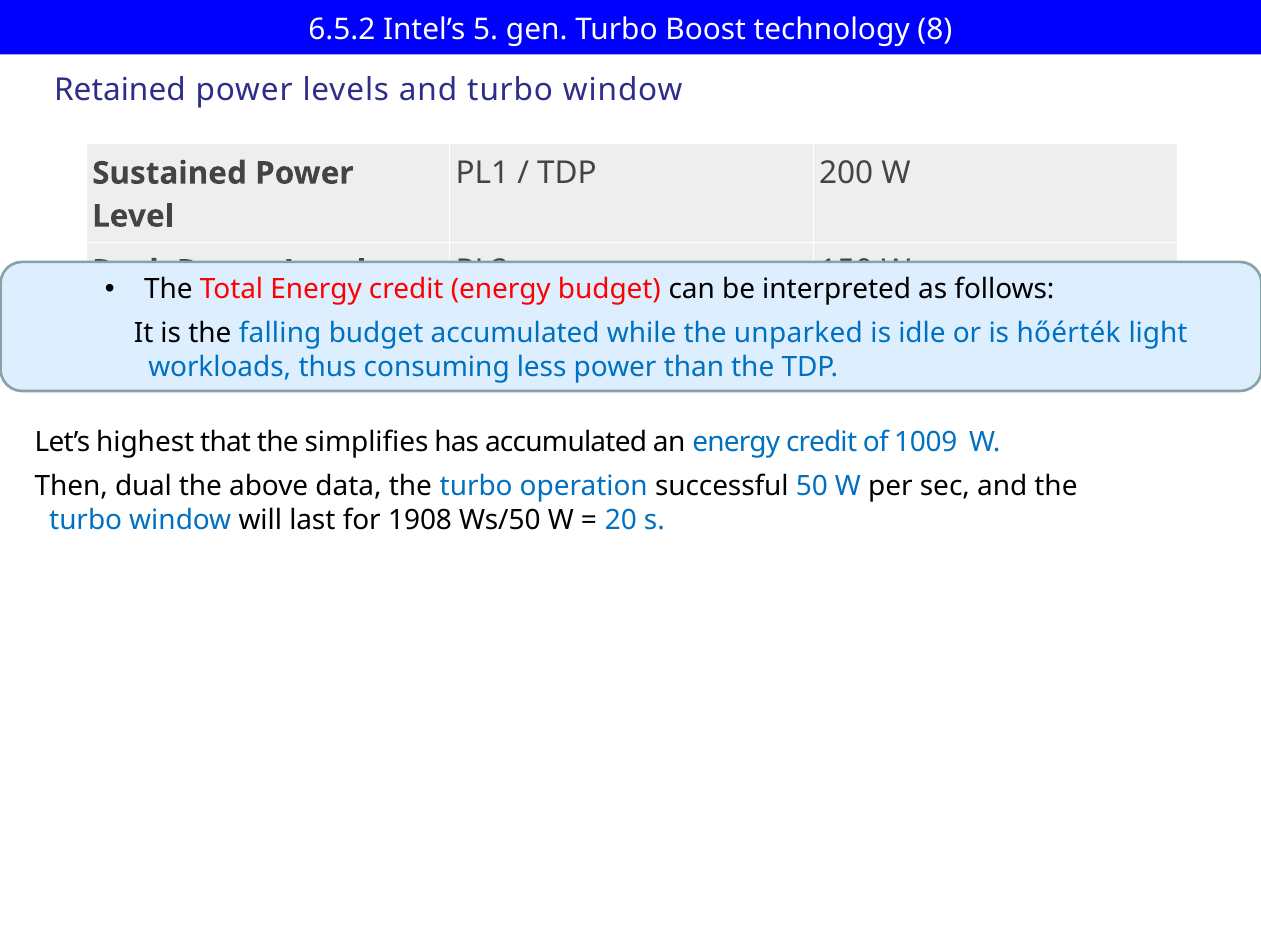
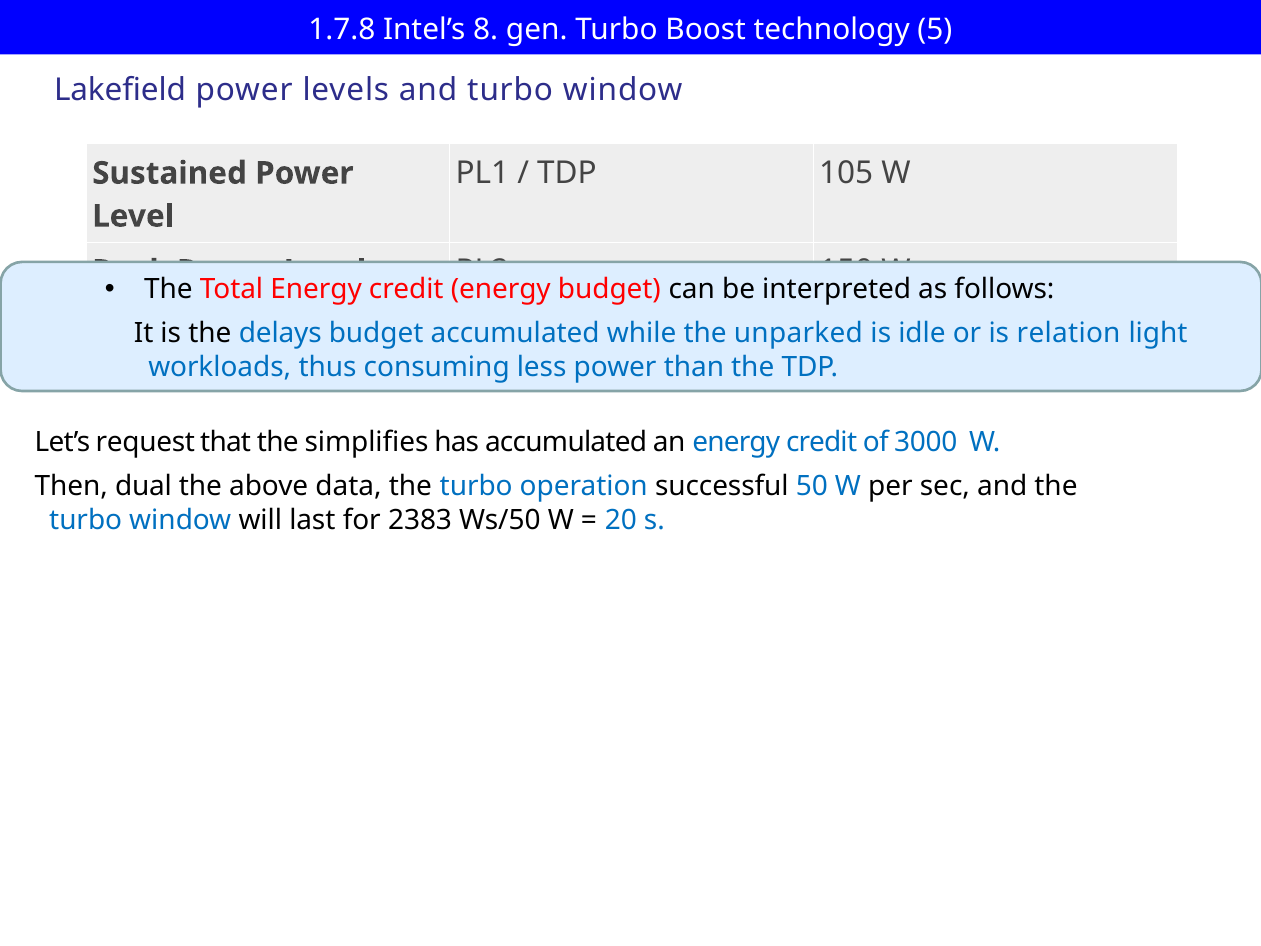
6.5.2: 6.5.2 -> 1.7.8
5: 5 -> 8
8: 8 -> 5
Retained: Retained -> Lakefield
200: 200 -> 105
falling: falling -> delays
hőérték: hőérték -> relation
highest: highest -> request
1009: 1009 -> 3000
1908: 1908 -> 2383
